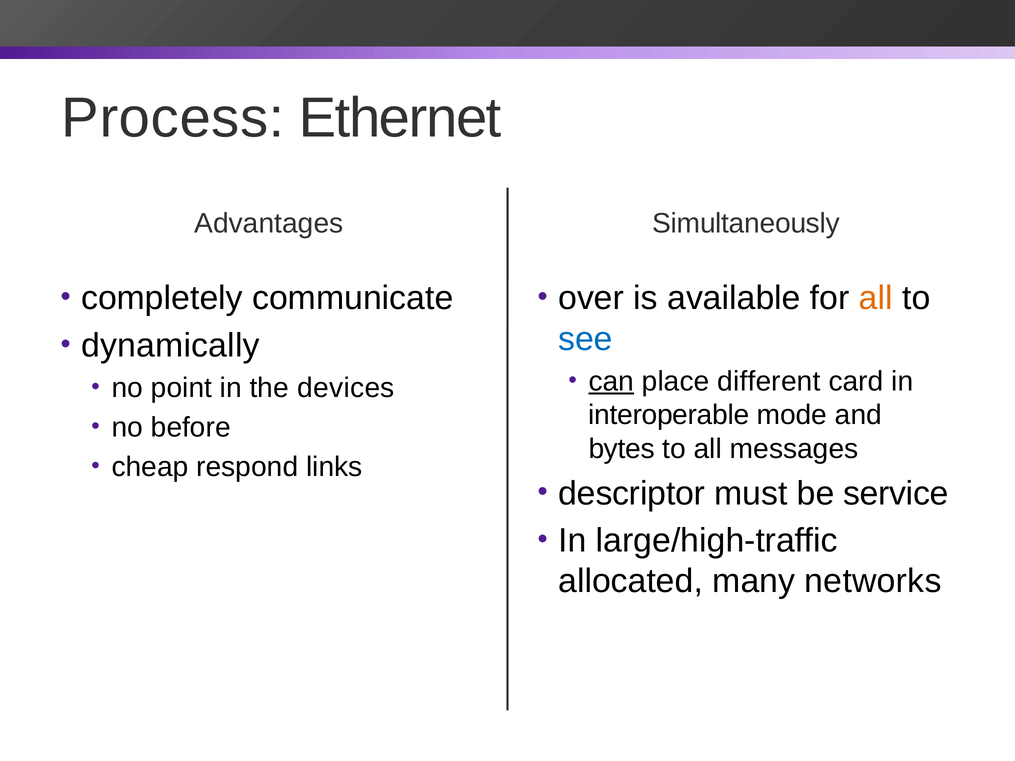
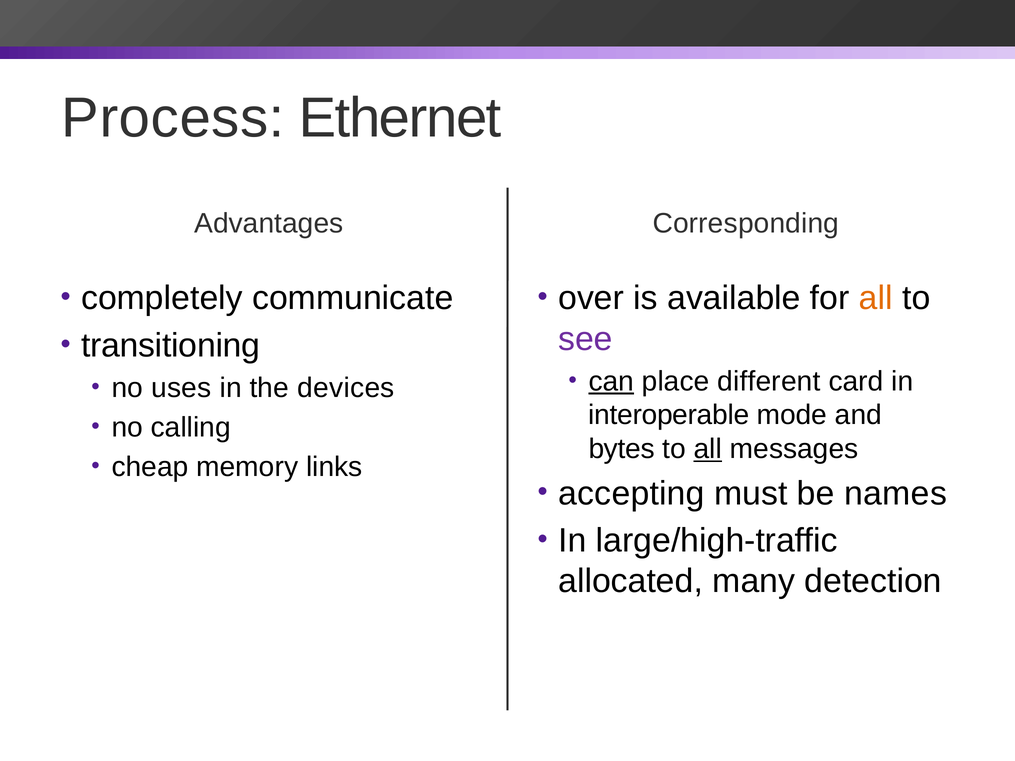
Simultaneously: Simultaneously -> Corresponding
see colour: blue -> purple
dynamically: dynamically -> transitioning
point: point -> uses
before: before -> calling
all at (708, 449) underline: none -> present
respond: respond -> memory
descriptor: descriptor -> accepting
service: service -> names
networks: networks -> detection
